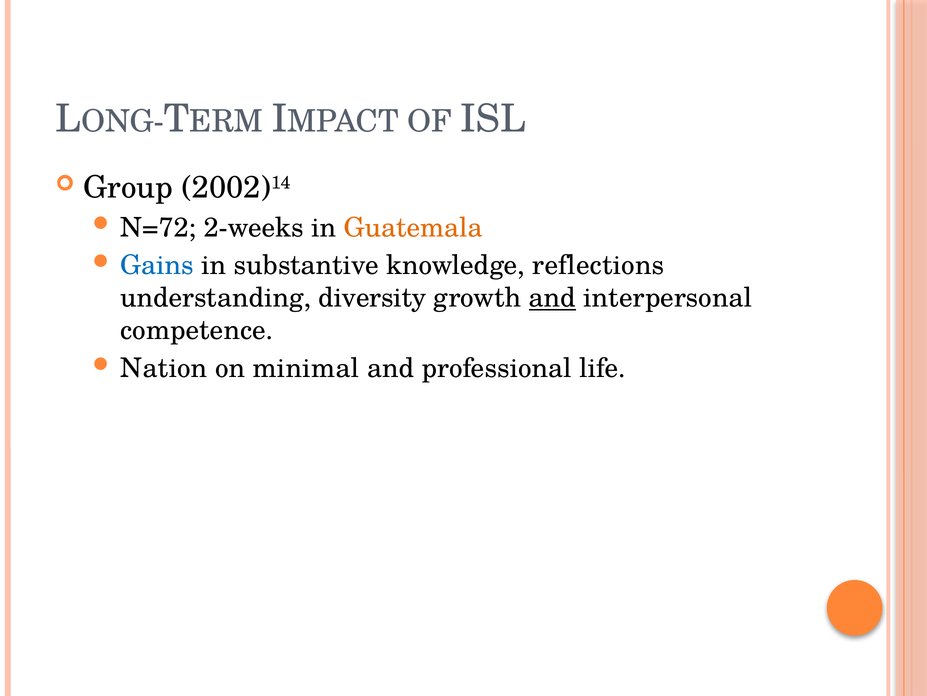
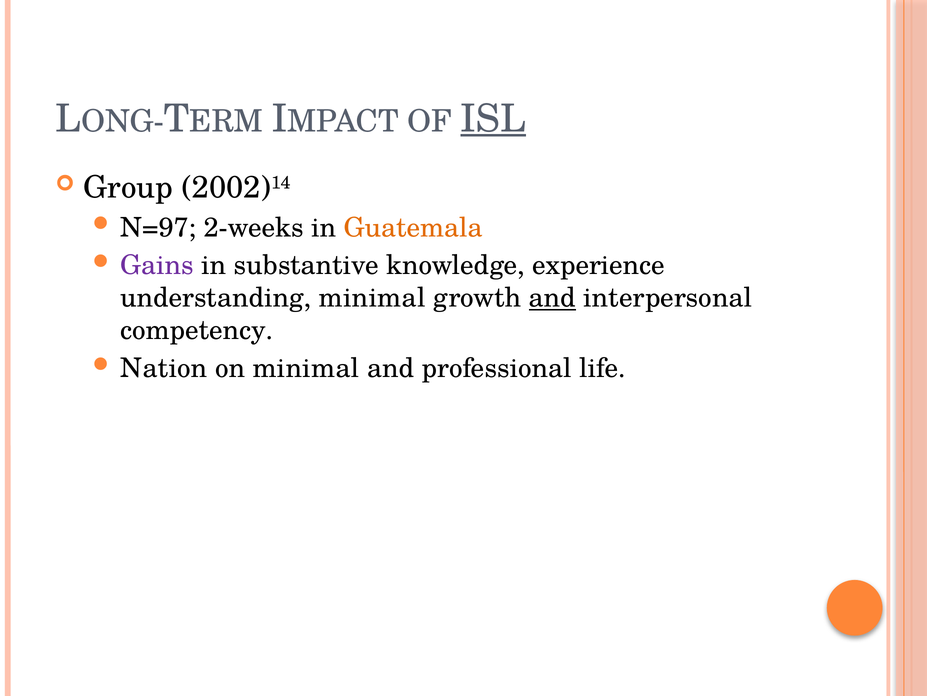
ISL underline: none -> present
N=72: N=72 -> N=97
Gains colour: blue -> purple
reflections: reflections -> experience
understanding diversity: diversity -> minimal
competence: competence -> competency
